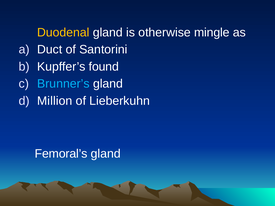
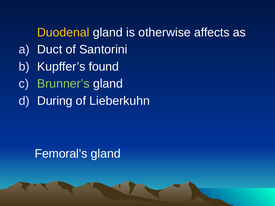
mingle: mingle -> affects
Brunner’s colour: light blue -> light green
Million: Million -> During
